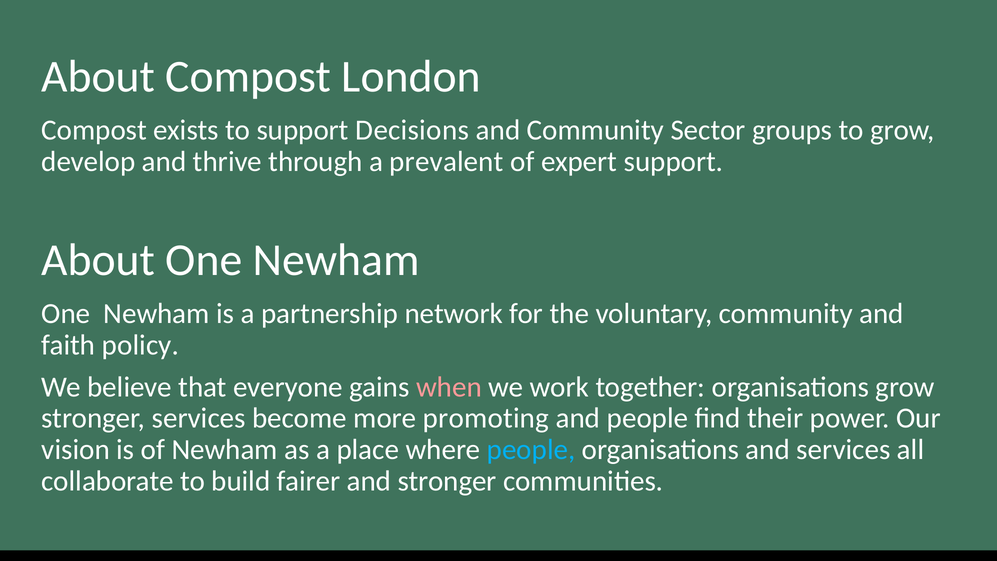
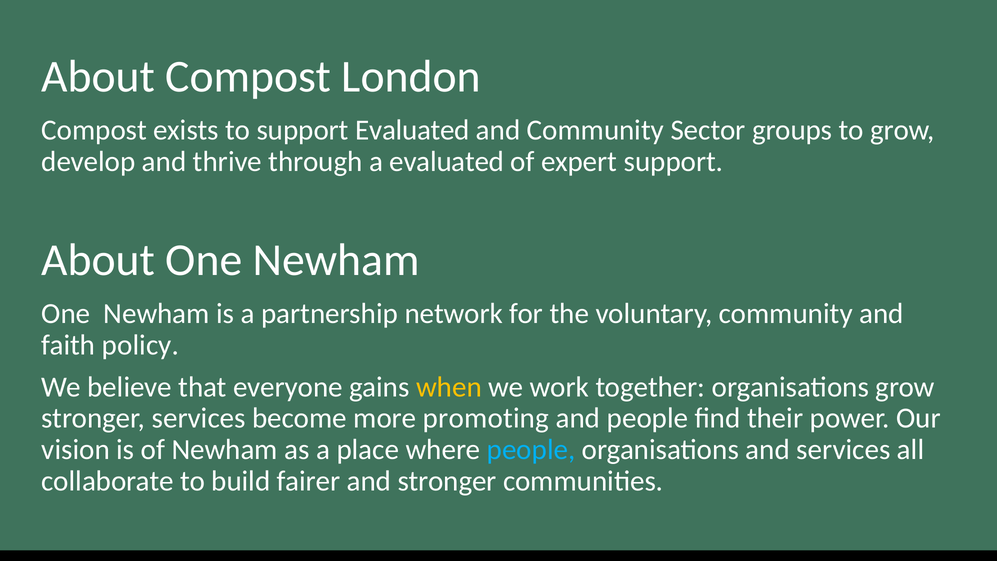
support Decisions: Decisions -> Evaluated
a prevalent: prevalent -> evaluated
when colour: pink -> yellow
